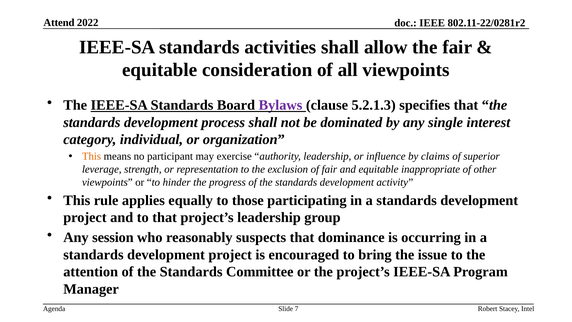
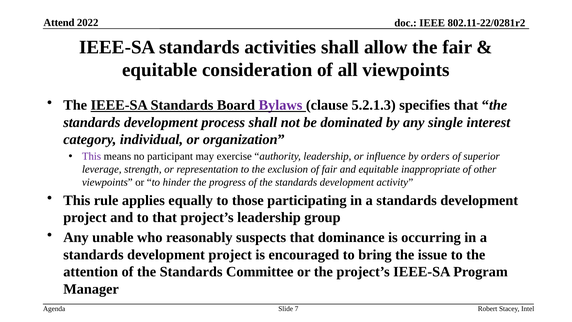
This at (92, 156) colour: orange -> purple
claims: claims -> orders
session: session -> unable
